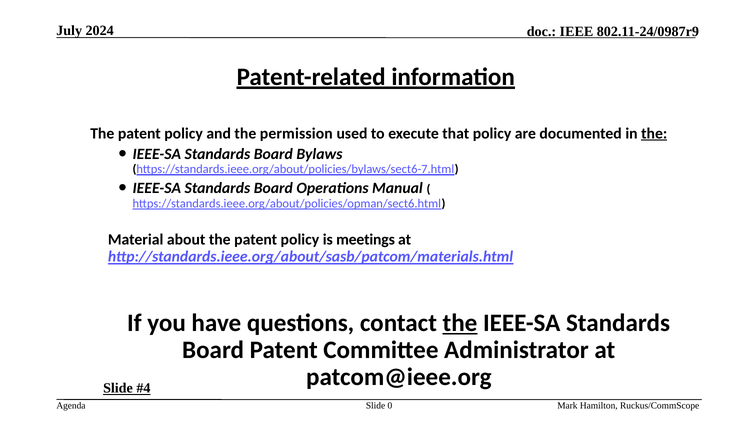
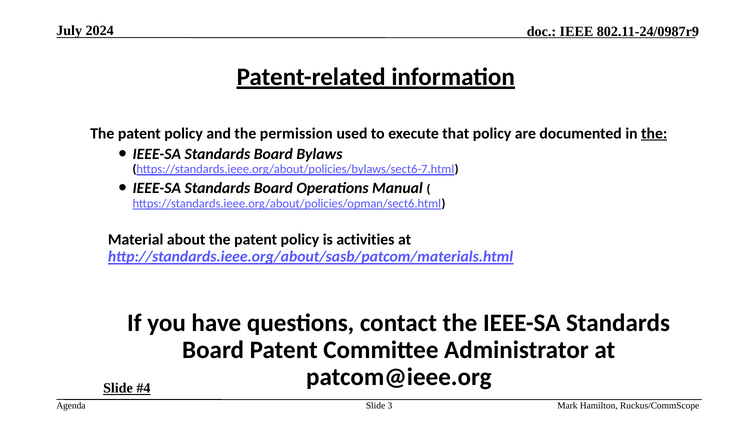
meetings: meetings -> activities
the at (460, 323) underline: present -> none
0: 0 -> 3
